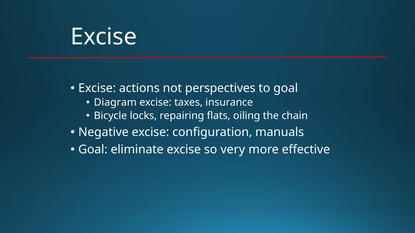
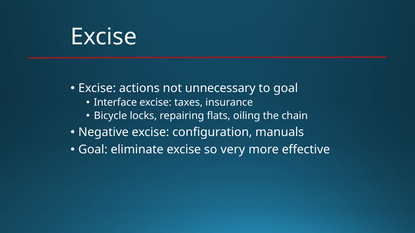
perspectives: perspectives -> unnecessary
Diagram: Diagram -> Interface
